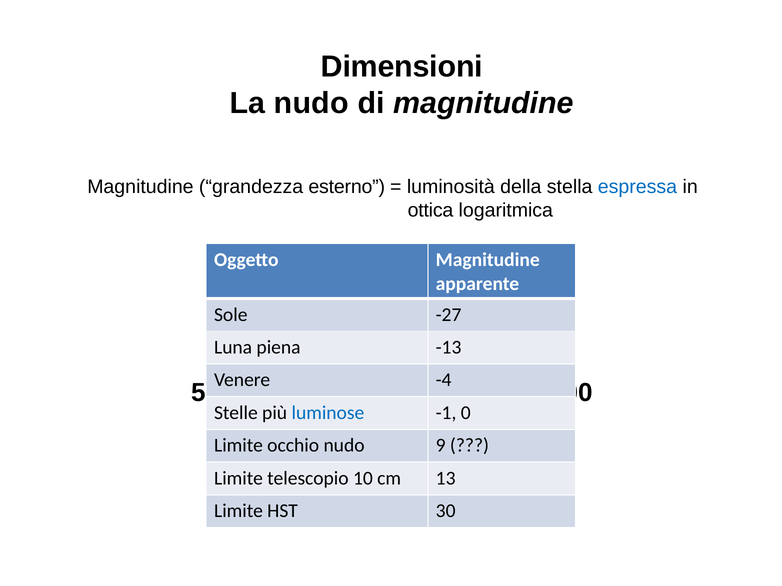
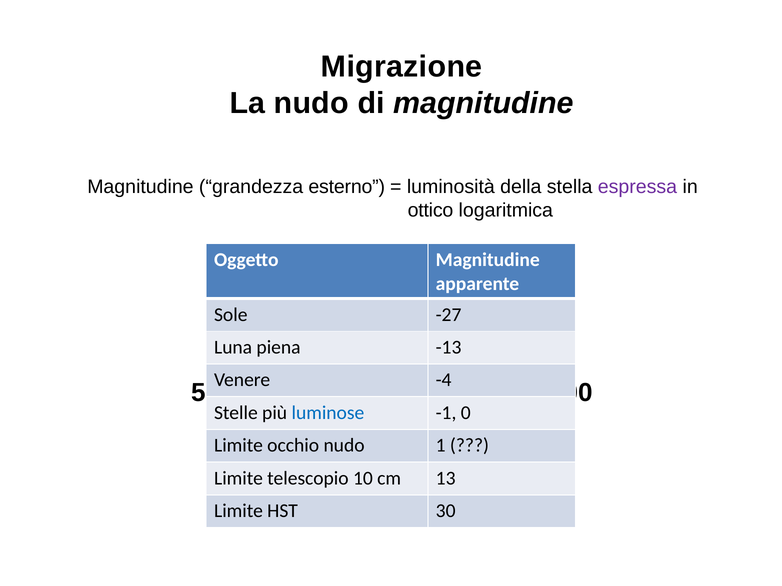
Dimensioni: Dimensioni -> Migrazione
espressa colour: blue -> purple
ottica: ottica -> ottico
9: 9 -> 1
